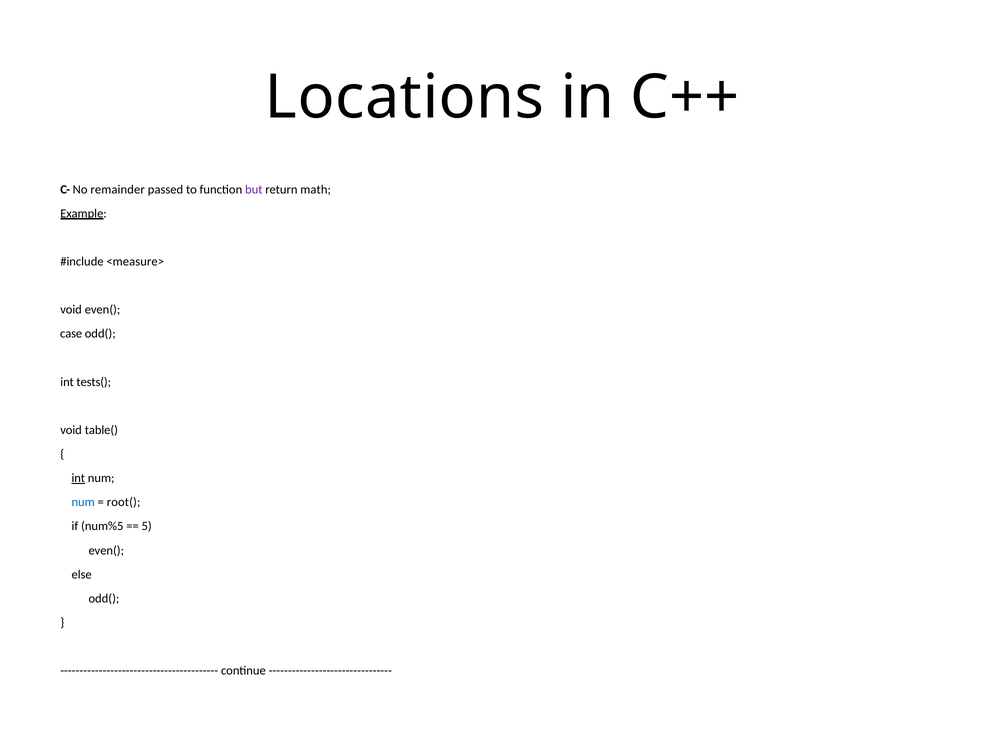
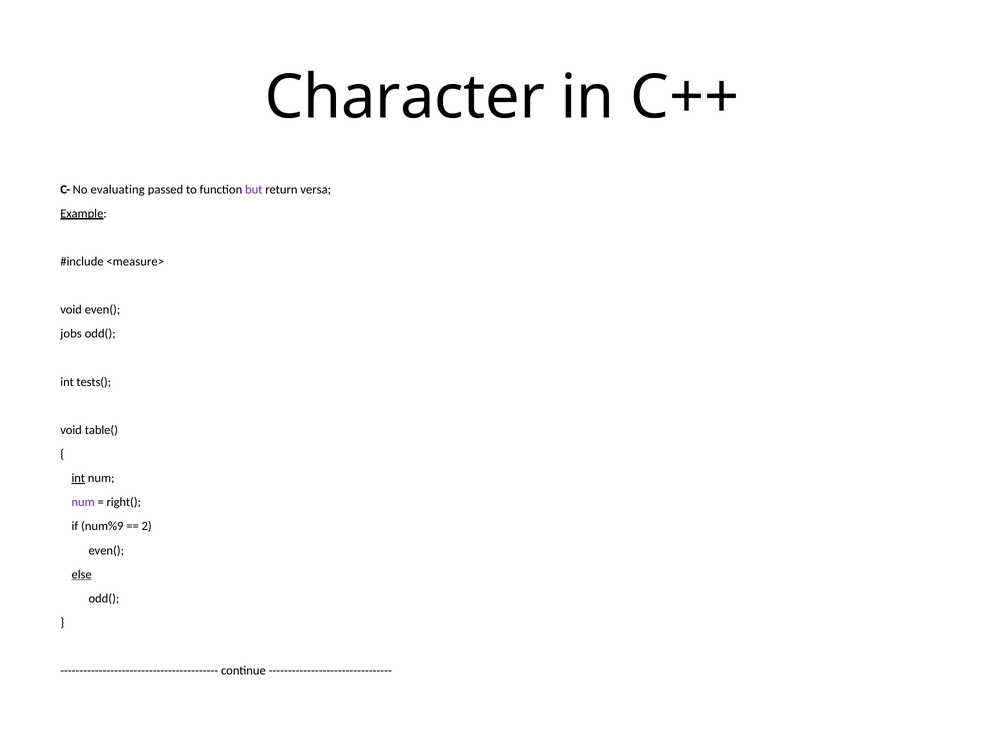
Locations: Locations -> Character
remainder: remainder -> evaluating
math: math -> versa
case: case -> jobs
num at (83, 502) colour: blue -> purple
root(: root( -> right(
num%5: num%5 -> num%9
5: 5 -> 2
else underline: none -> present
